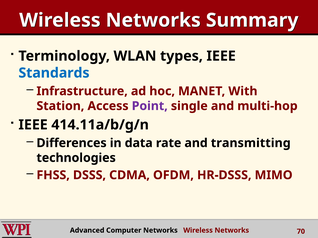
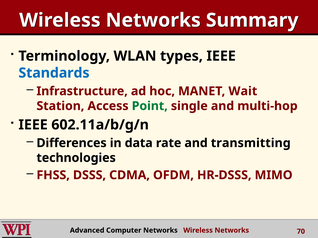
With: With -> Wait
Point colour: purple -> green
414.11a/b/g/n: 414.11a/b/g/n -> 602.11a/b/g/n
